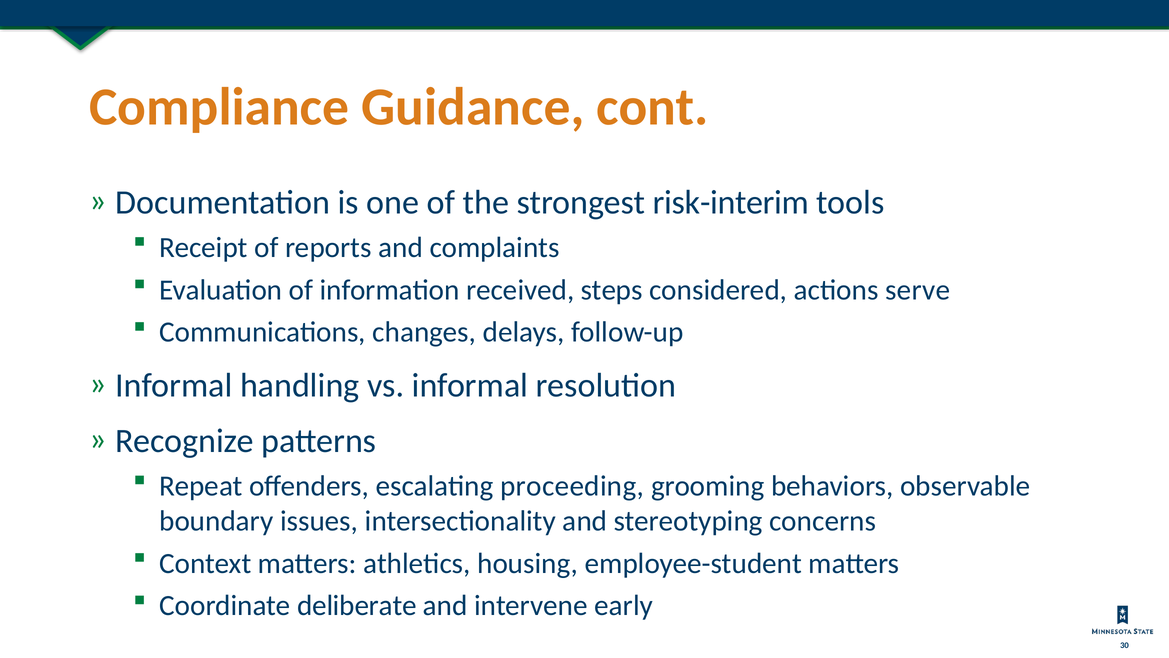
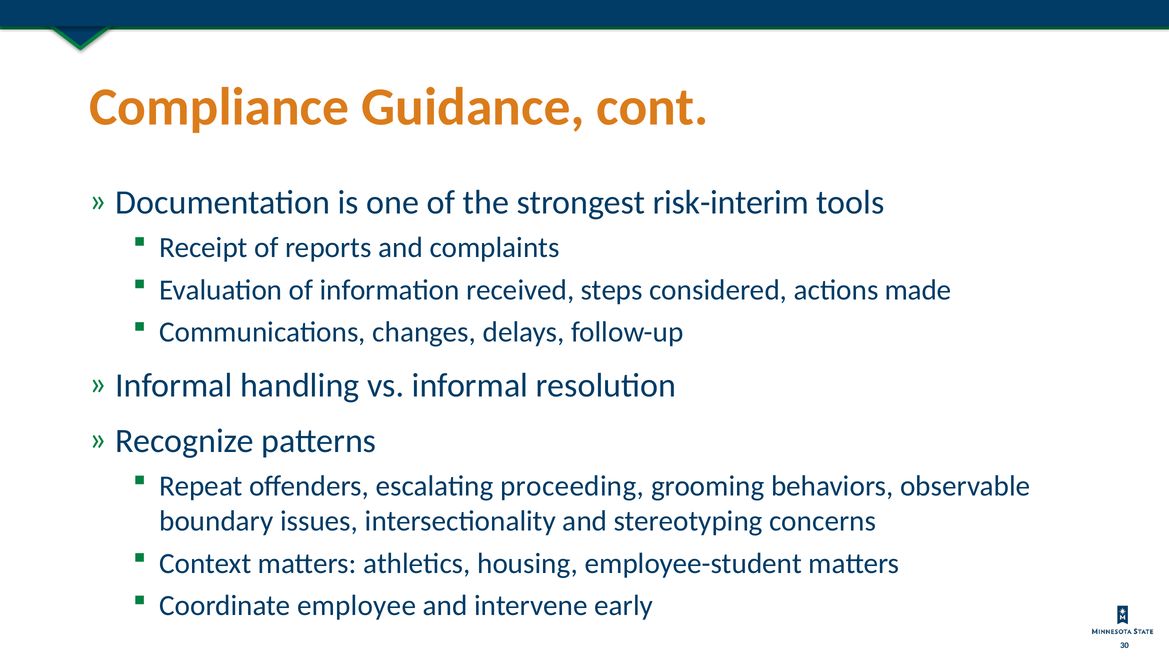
serve: serve -> made
deliberate: deliberate -> employee
